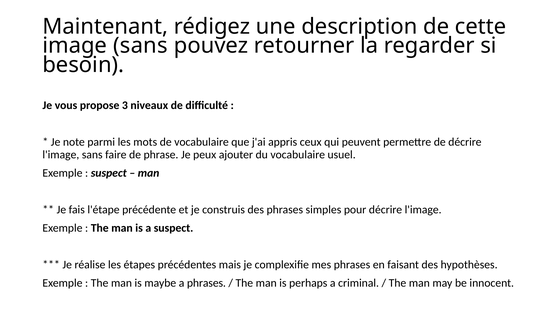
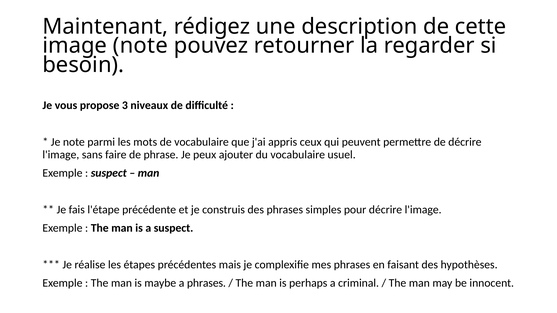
image sans: sans -> note
